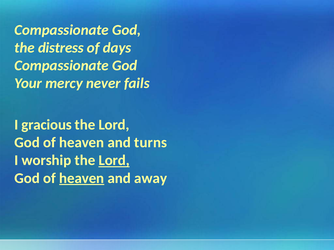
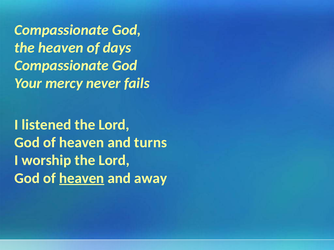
the distress: distress -> heaven
gracious: gracious -> listened
Lord at (114, 161) underline: present -> none
